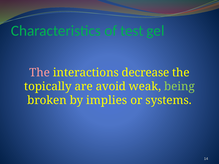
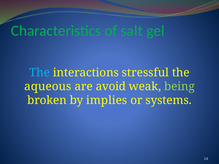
test: test -> salt
The at (40, 73) colour: pink -> light blue
decrease: decrease -> stressful
topically: topically -> aqueous
